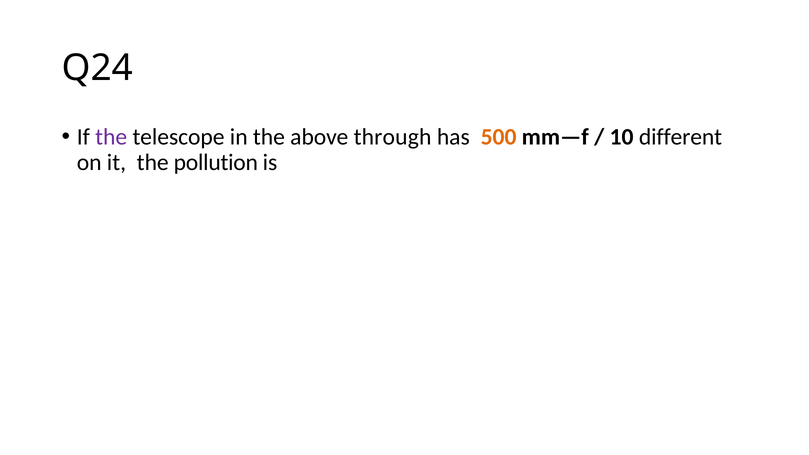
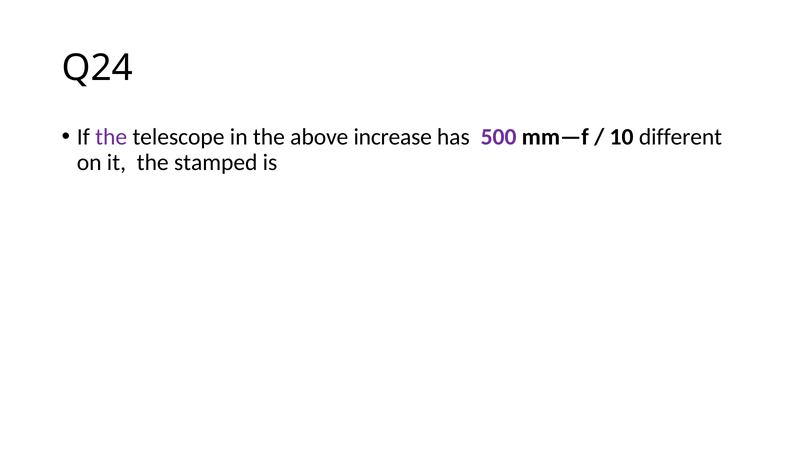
through: through -> increase
500 colour: orange -> purple
pollution: pollution -> stamped
